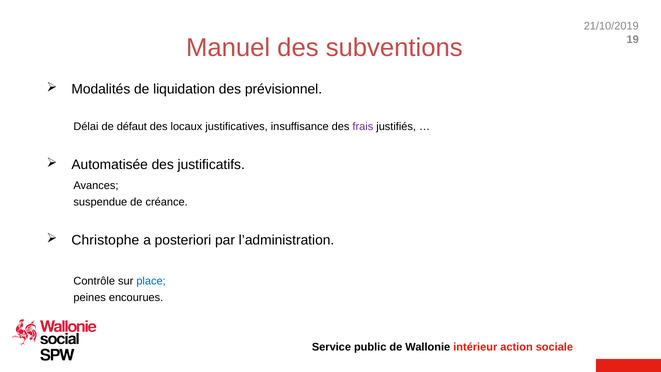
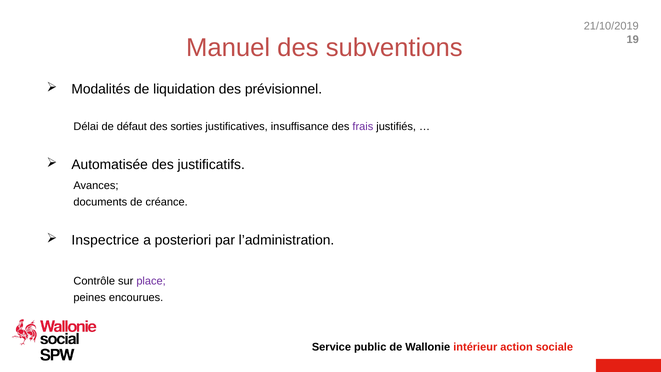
locaux: locaux -> sorties
suspendue: suspendue -> documents
Christophe: Christophe -> Inspectrice
place colour: blue -> purple
